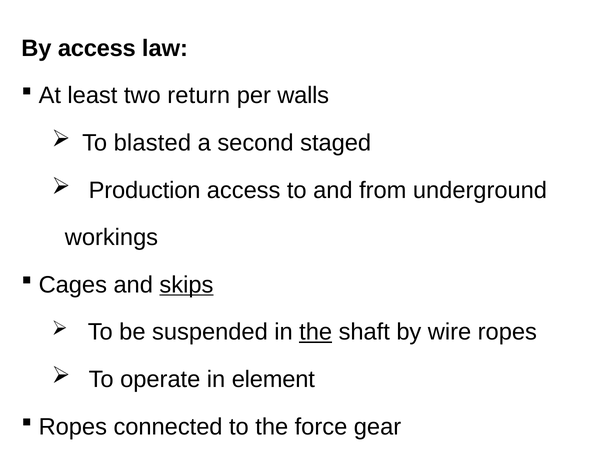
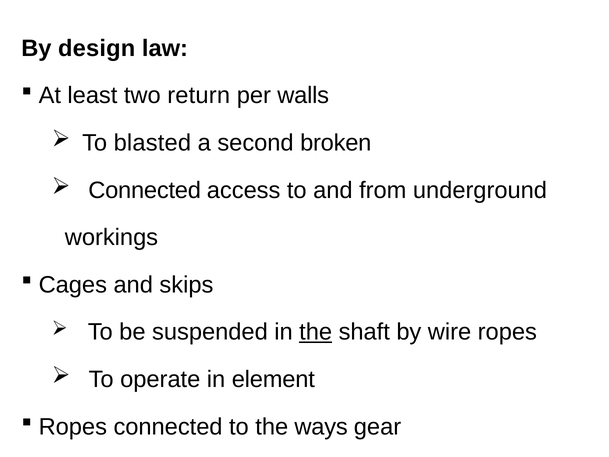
By access: access -> design
staged: staged -> broken
Production at (145, 190): Production -> Connected
skips underline: present -> none
force: force -> ways
